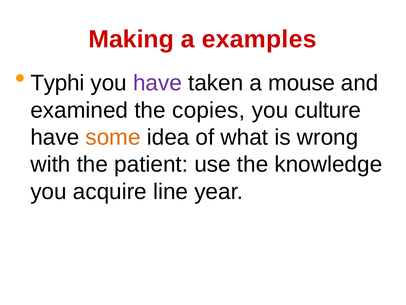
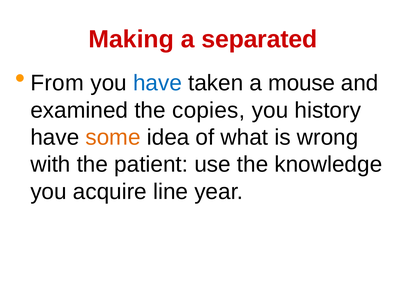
examples: examples -> separated
Typhi: Typhi -> From
have at (158, 83) colour: purple -> blue
culture: culture -> history
